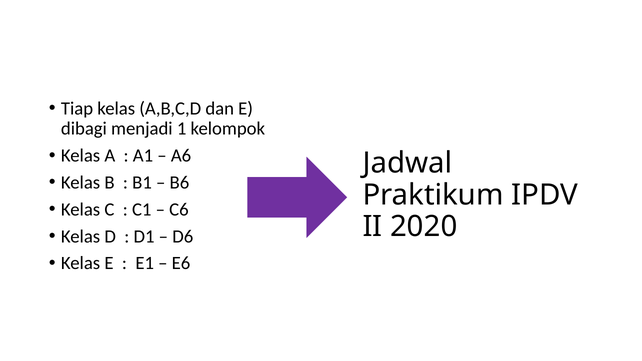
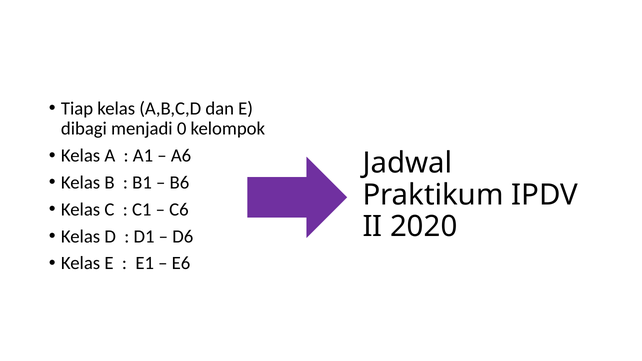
1: 1 -> 0
